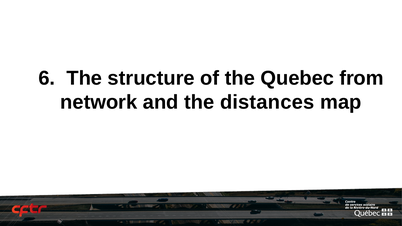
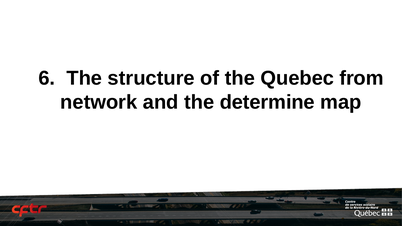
distances: distances -> determine
